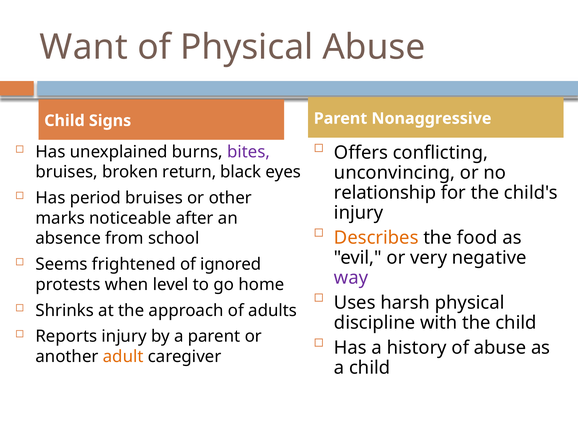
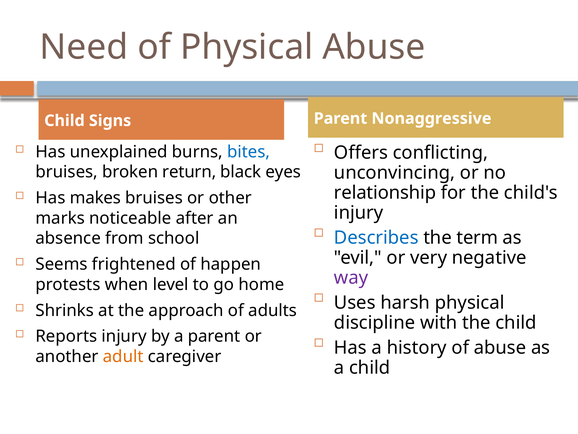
Want: Want -> Need
bites colour: purple -> blue
period: period -> makes
Describes colour: orange -> blue
food: food -> term
ignored: ignored -> happen
